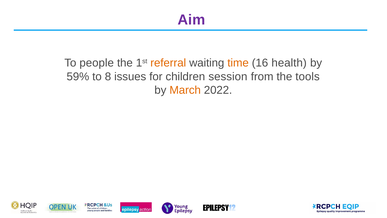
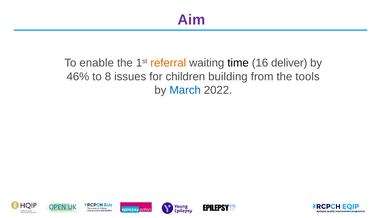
people: people -> enable
time colour: orange -> black
health: health -> deliver
59%: 59% -> 46%
session: session -> building
March colour: orange -> blue
